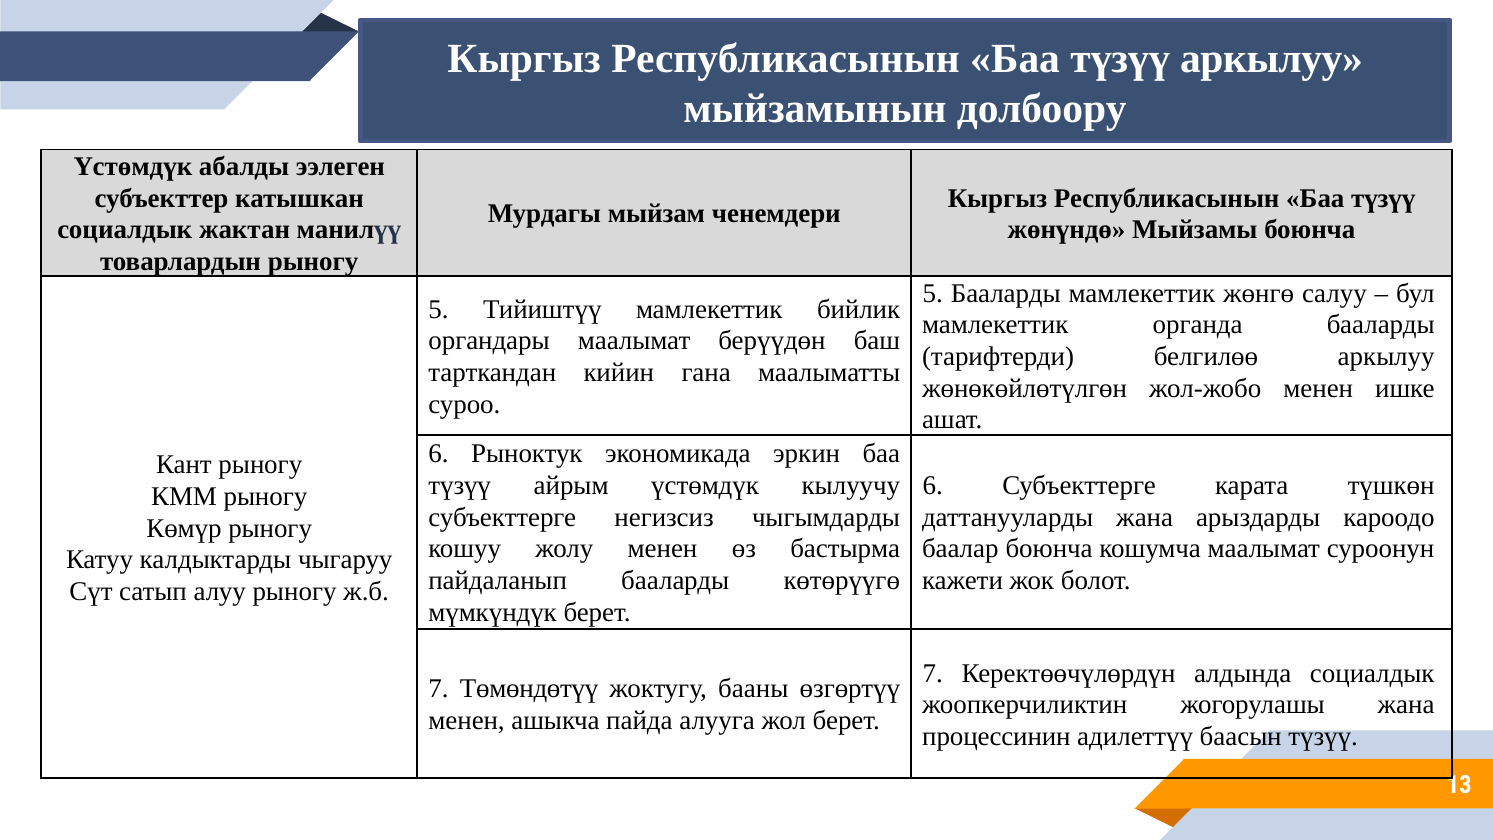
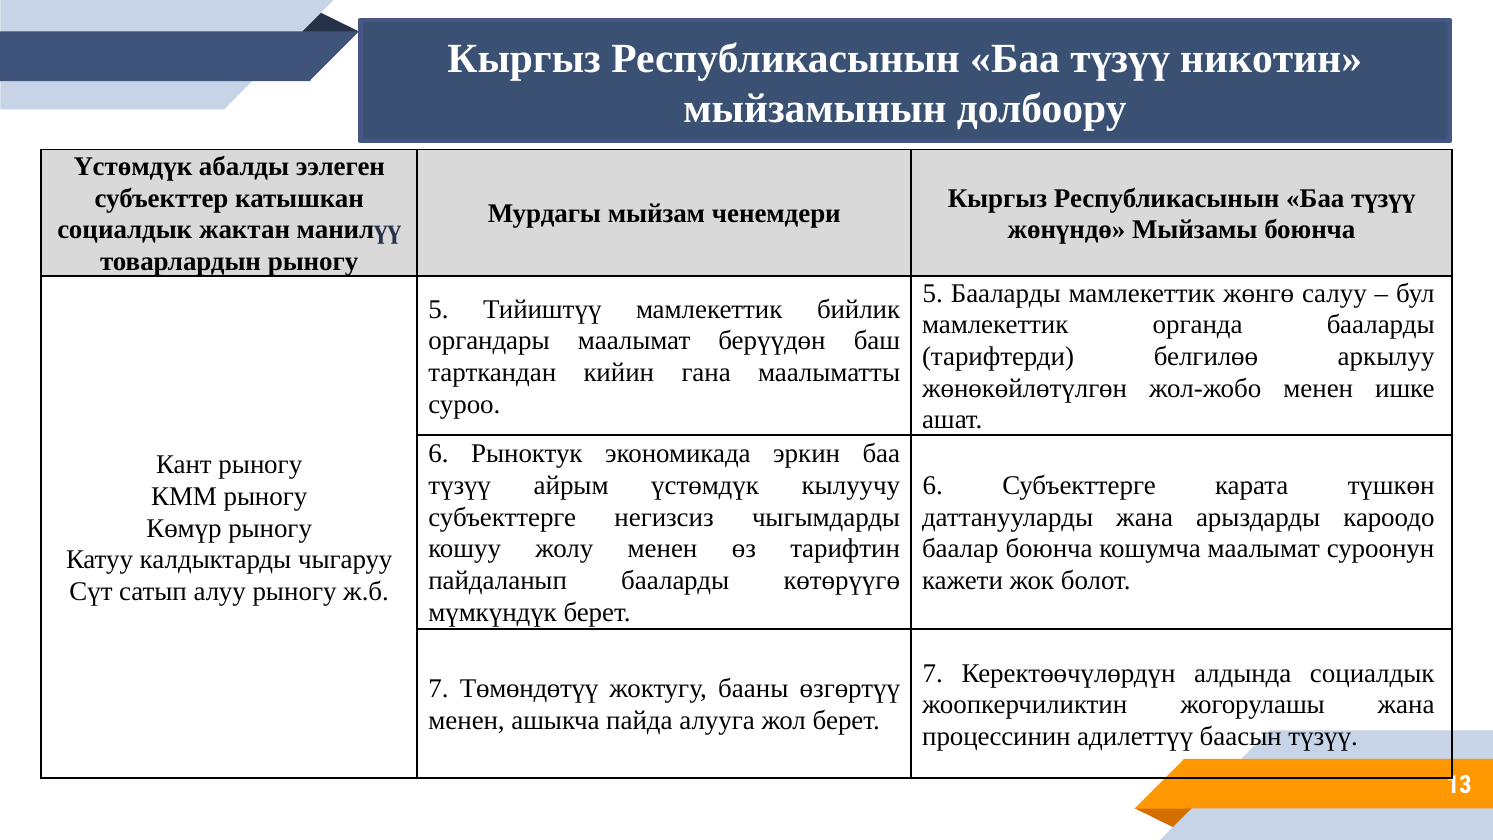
түзүү аркылуу: аркылуу -> никотин
бастырма: бастырма -> тарифтин
